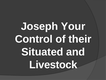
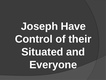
Your: Your -> Have
Livestock: Livestock -> Everyone
